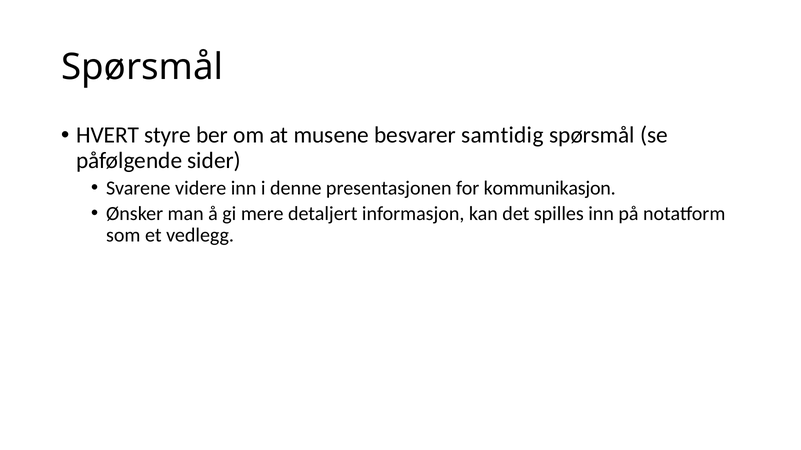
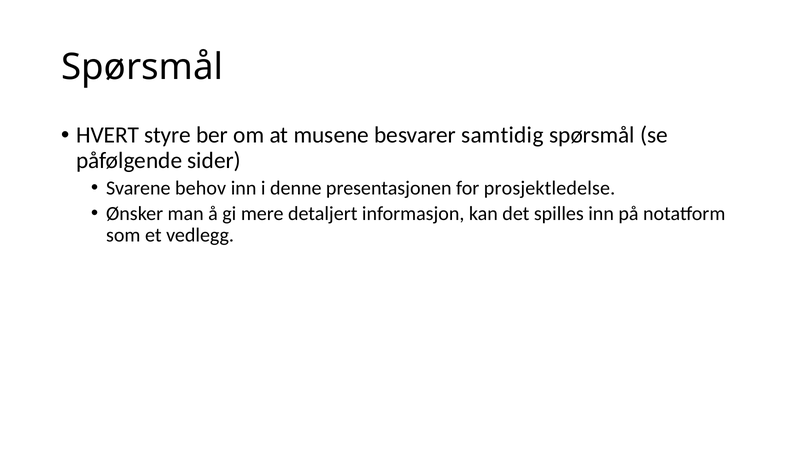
videre: videre -> behov
kommunikasjon: kommunikasjon -> prosjektledelse
